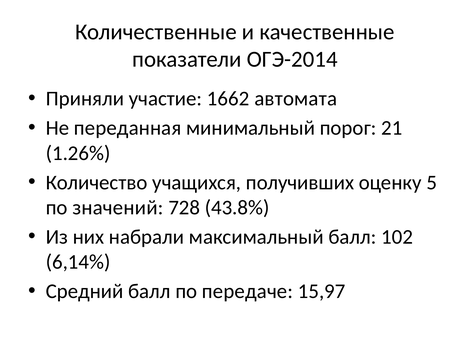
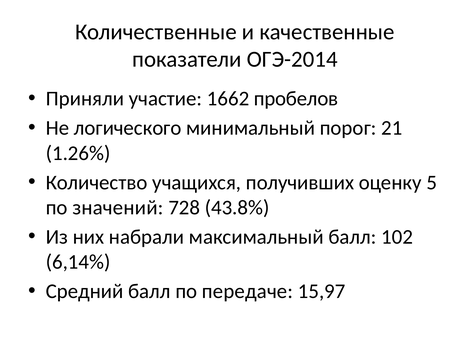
автомата: автомата -> пробелов
переданная: переданная -> логического
